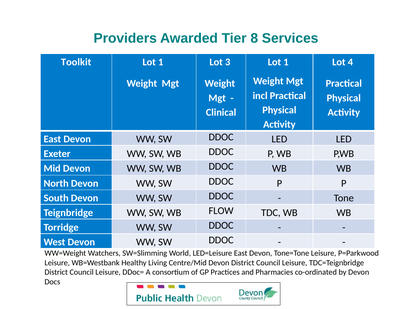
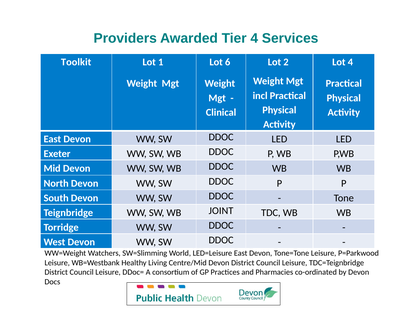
Tier 8: 8 -> 4
3: 3 -> 6
1 at (286, 62): 1 -> 2
FLOW: FLOW -> JOINT
